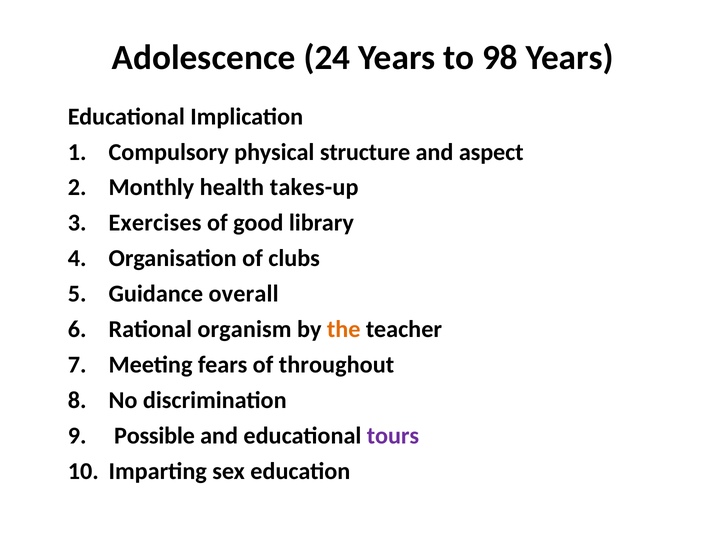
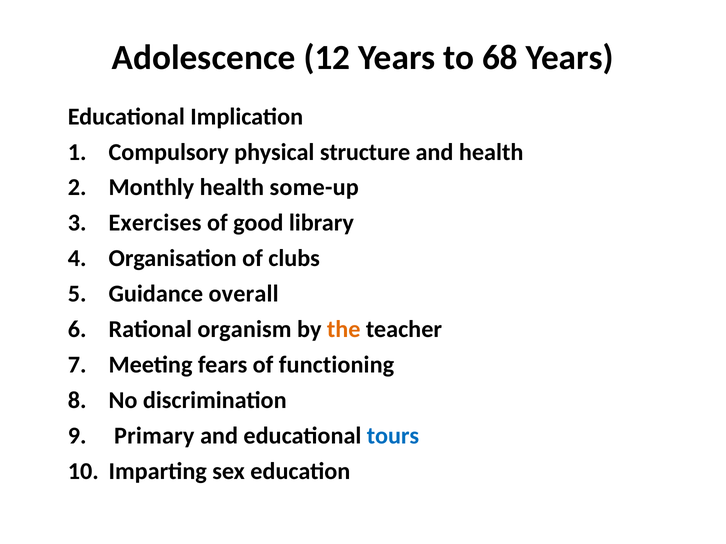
24: 24 -> 12
98: 98 -> 68
and aspect: aspect -> health
takes-up: takes-up -> some-up
throughout: throughout -> functioning
Possible: Possible -> Primary
tours colour: purple -> blue
